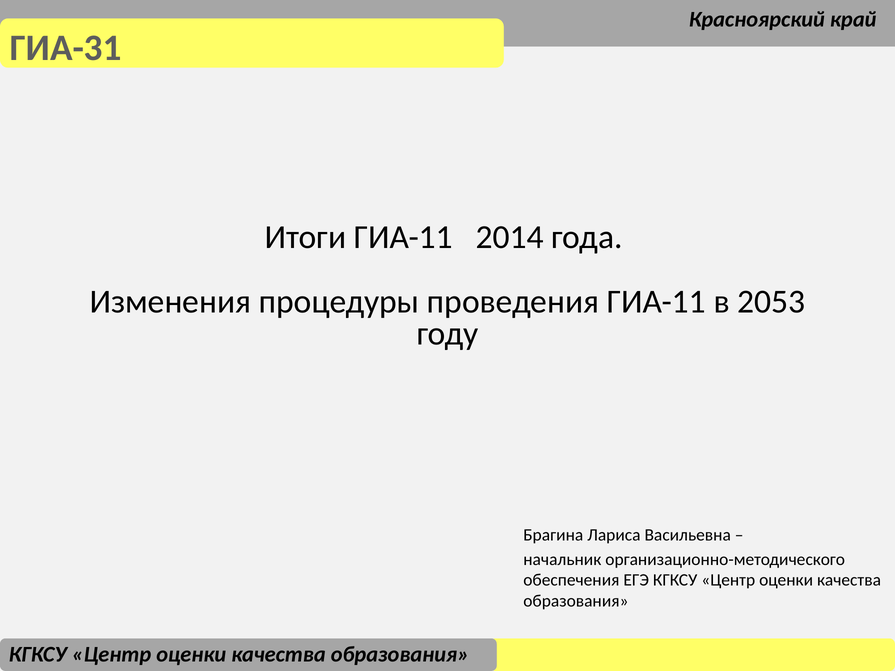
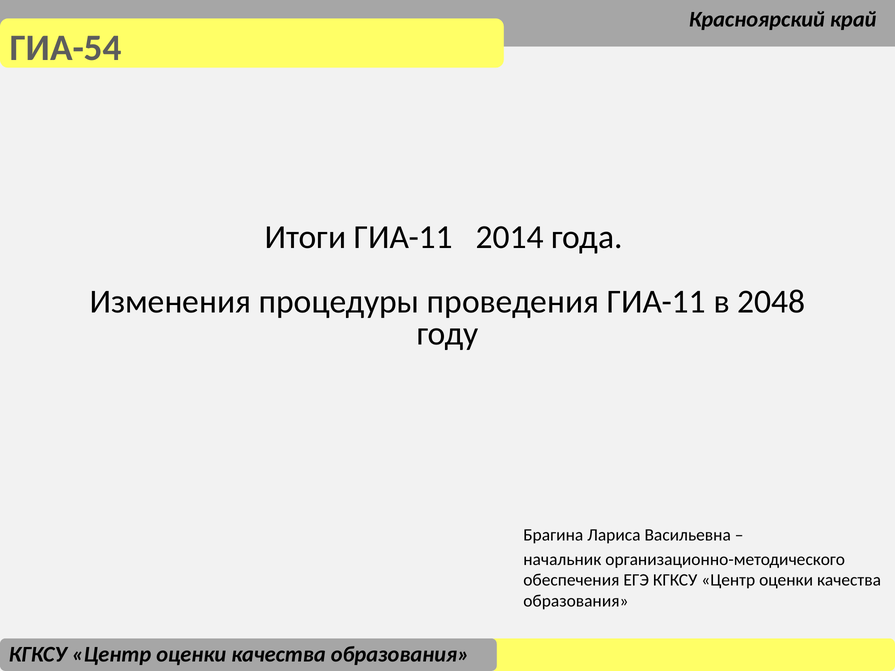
ГИА-31: ГИА-31 -> ГИА-54
2053: 2053 -> 2048
